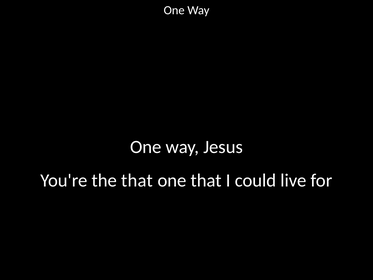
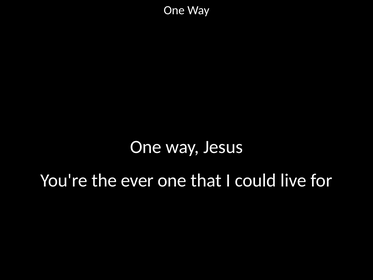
the that: that -> ever
